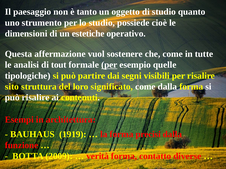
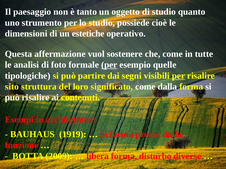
tout: tout -> foto
per at (178, 76) underline: none -> present
verità: verità -> libera
contatto: contatto -> disturbo
